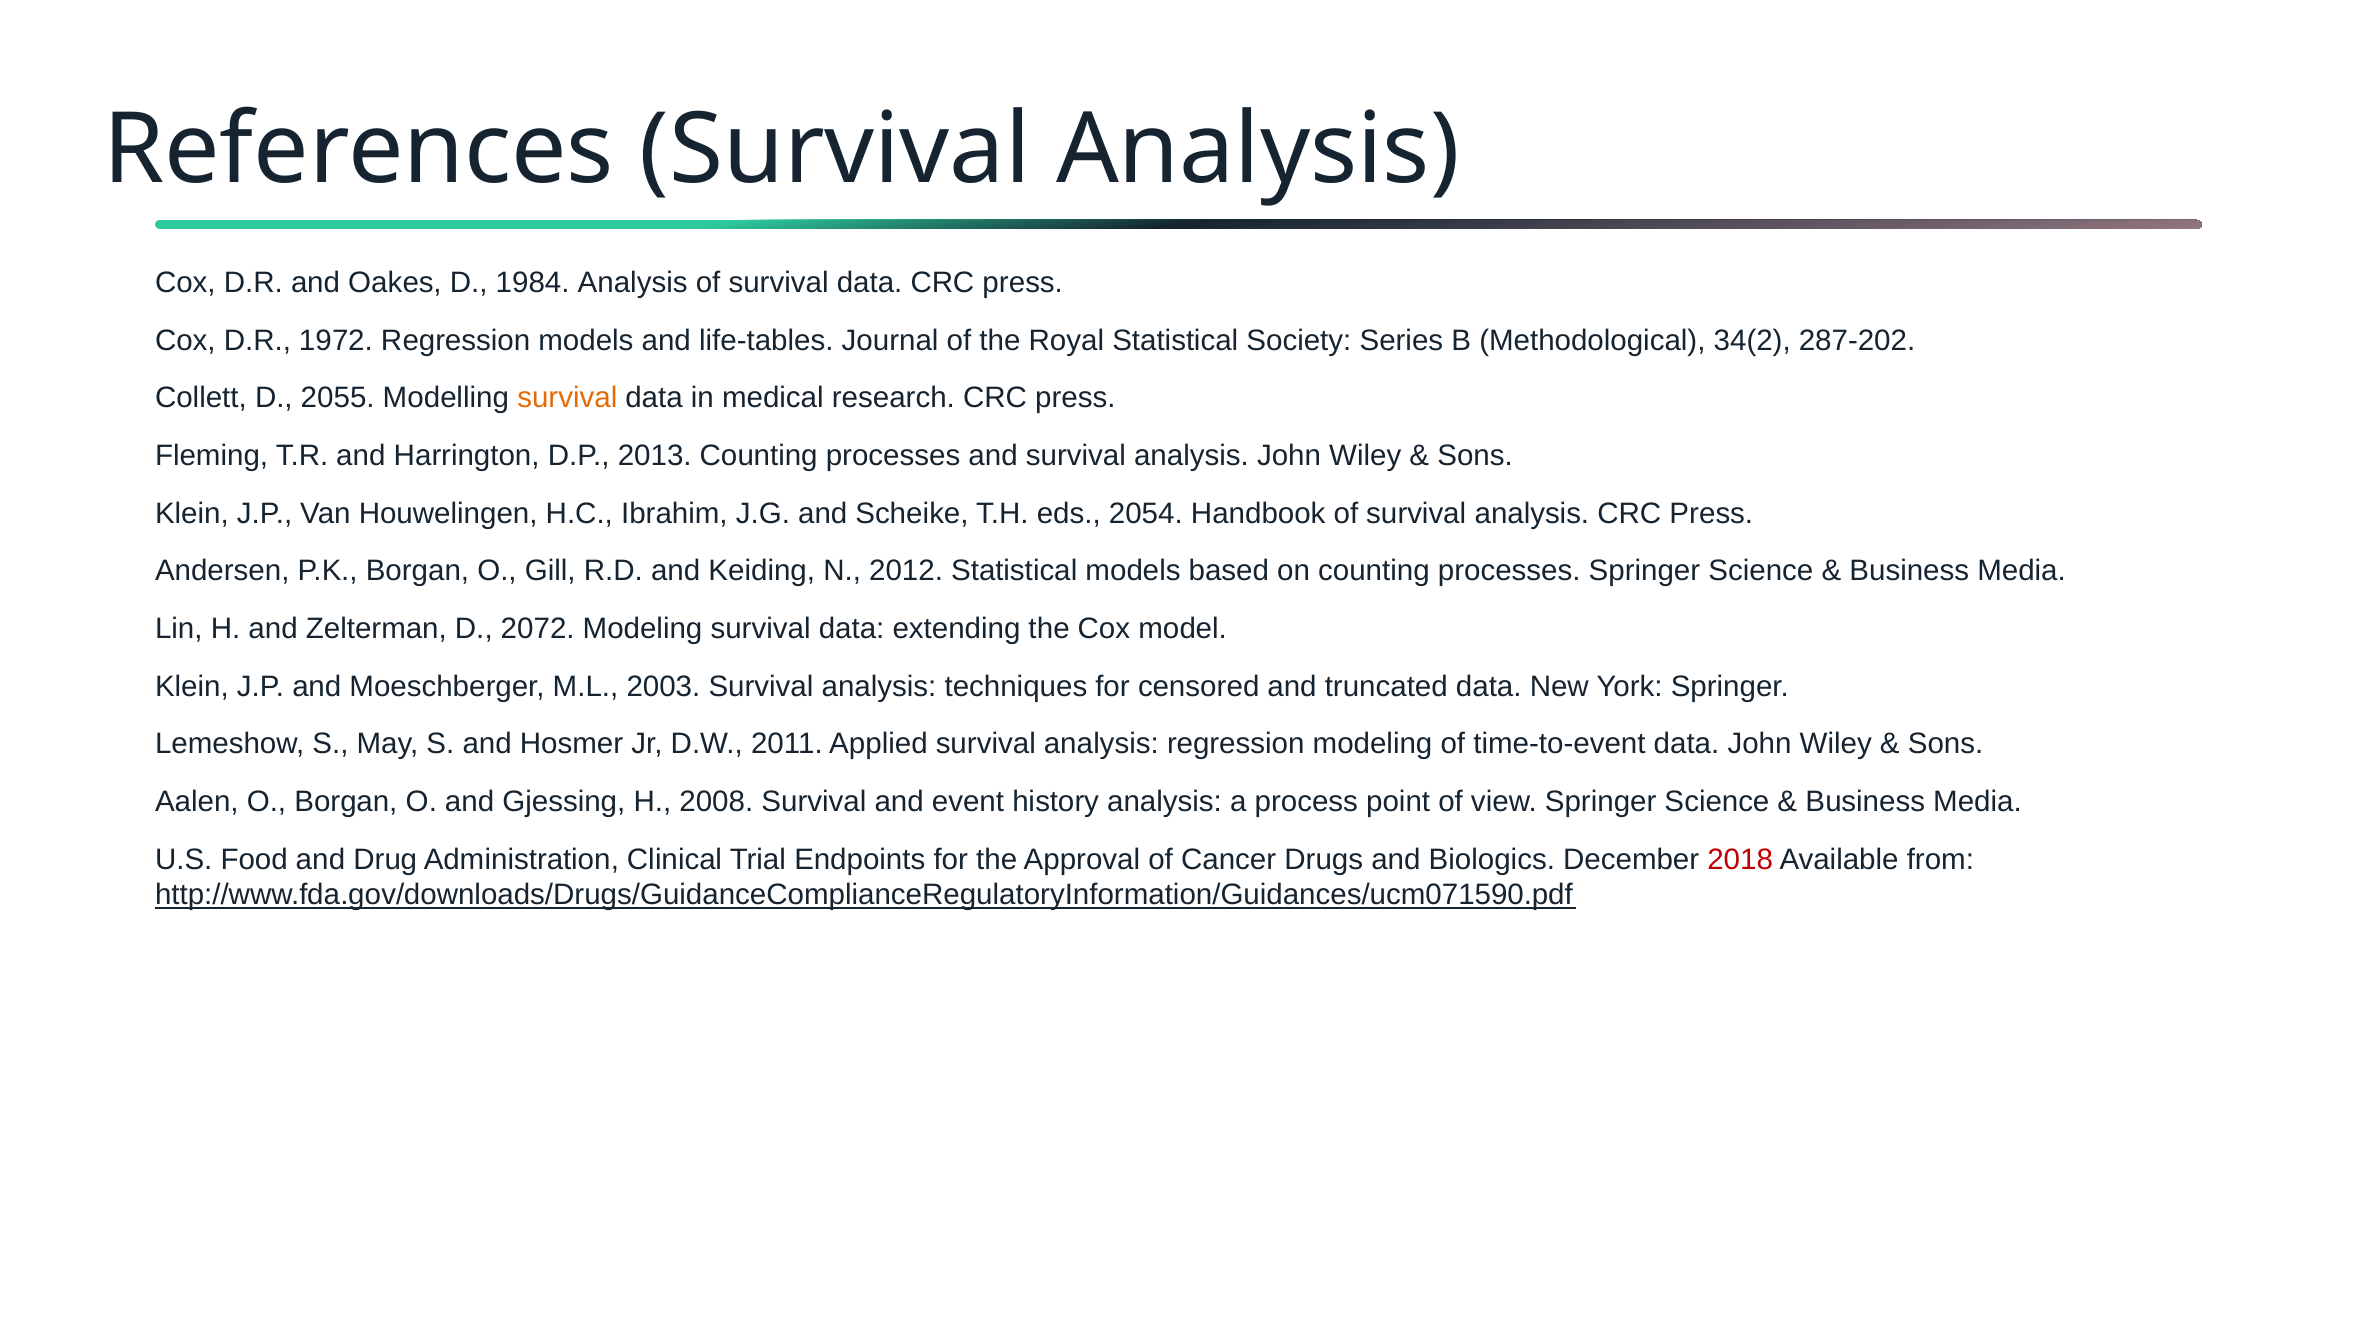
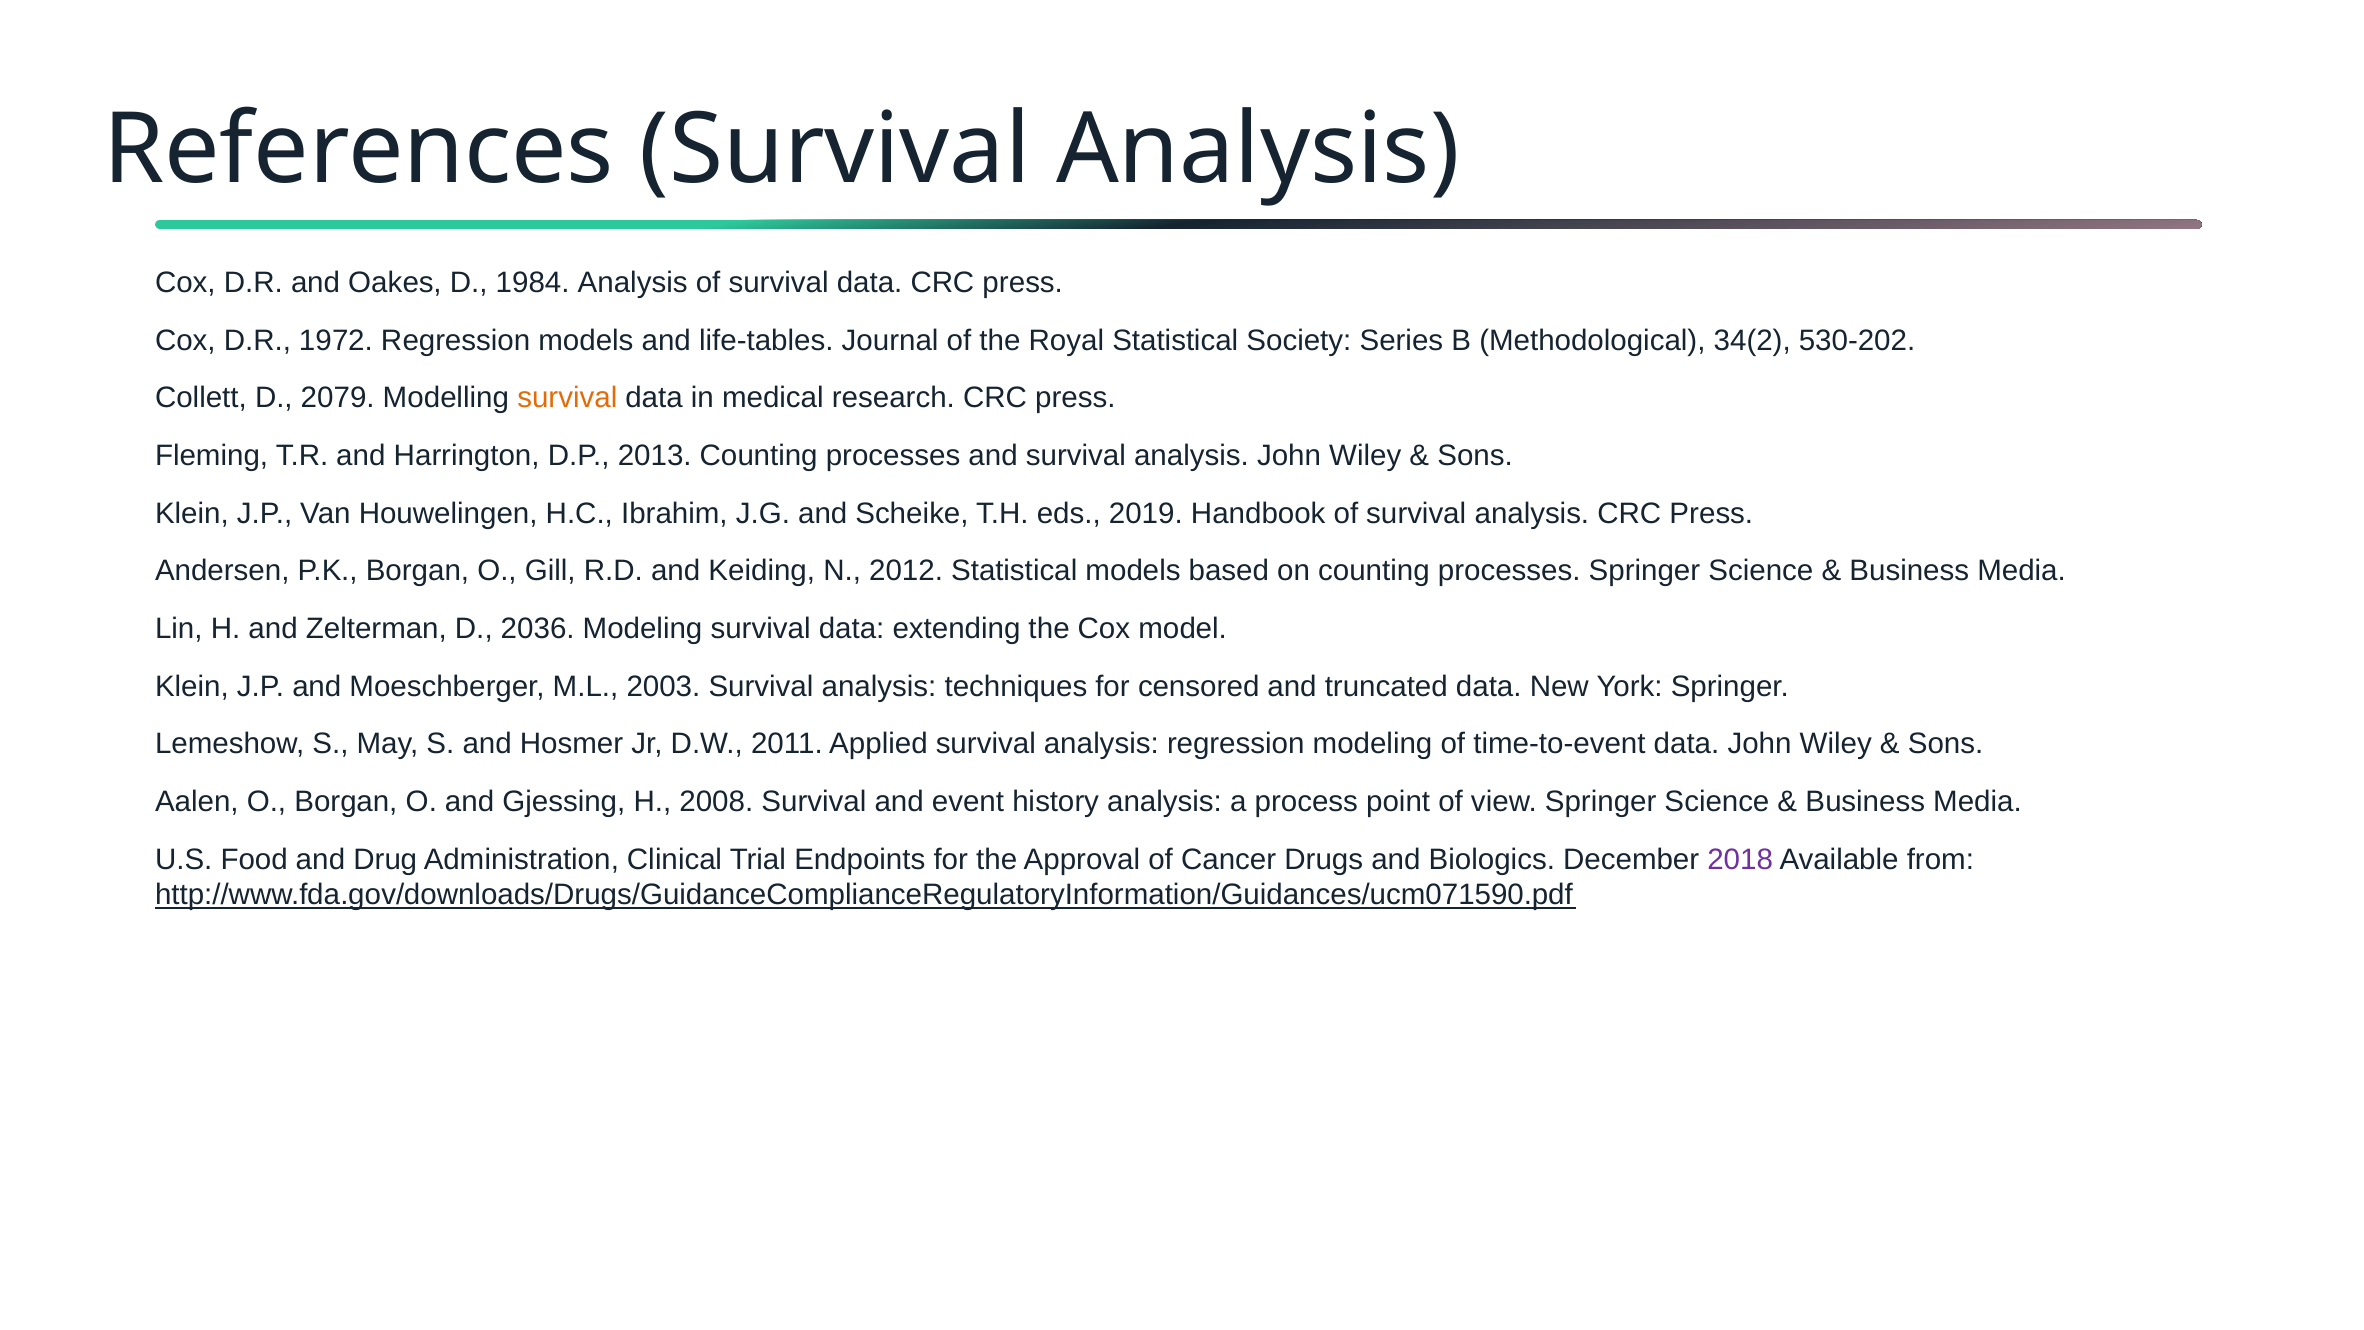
287-202: 287-202 -> 530-202
2055: 2055 -> 2079
2054: 2054 -> 2019
2072: 2072 -> 2036
2018 colour: red -> purple
